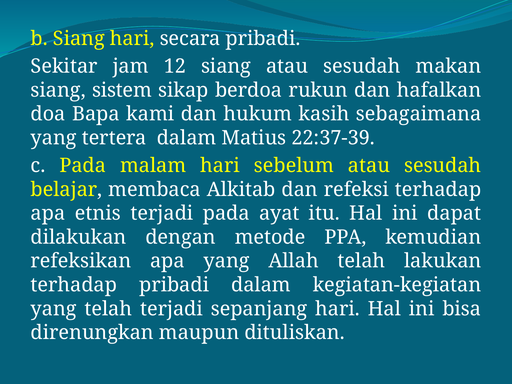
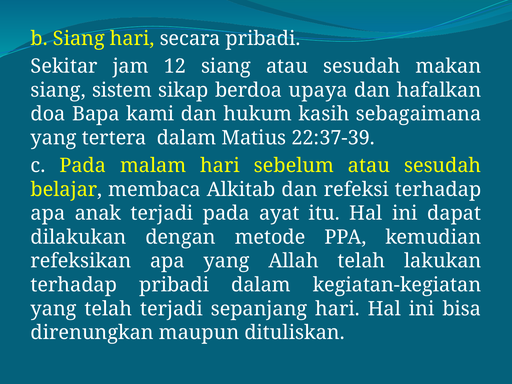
rukun: rukun -> upaya
etnis: etnis -> anak
